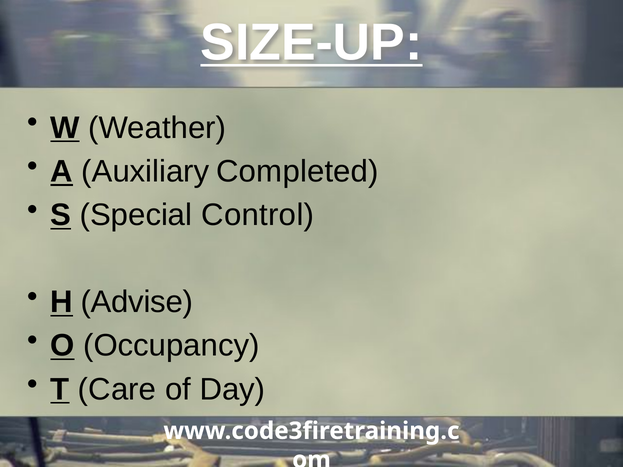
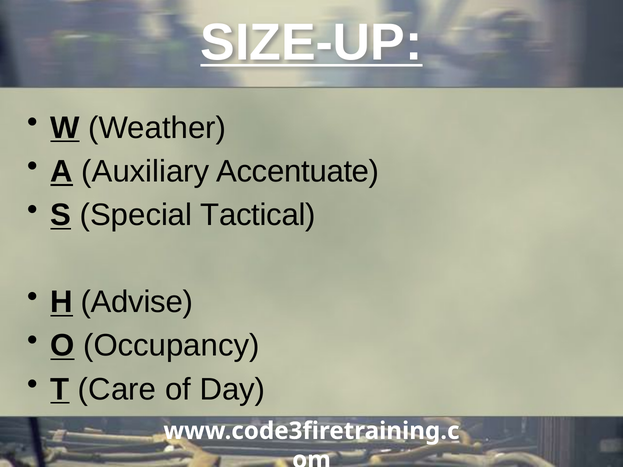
Completed: Completed -> Accentuate
Control: Control -> Tactical
